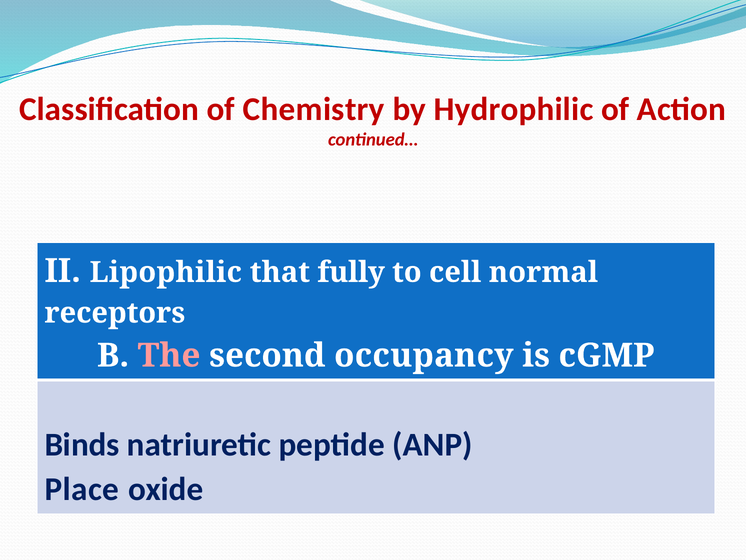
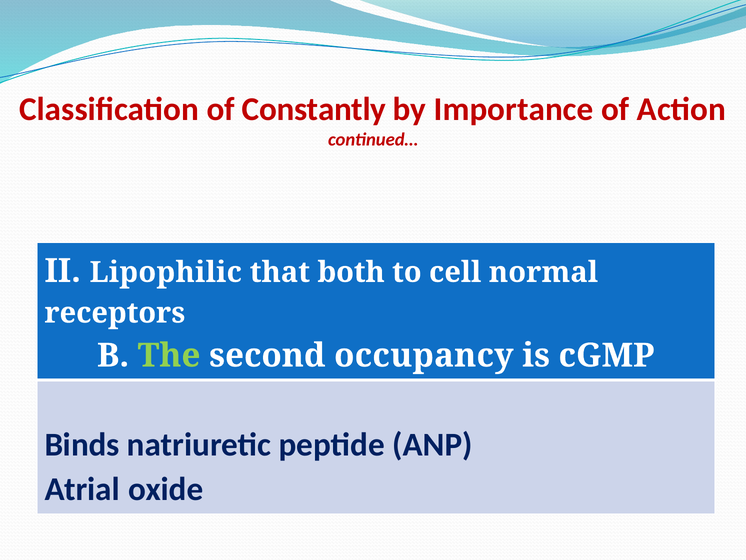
Chemistry: Chemistry -> Constantly
Hydrophilic: Hydrophilic -> Importance
fully: fully -> both
The colour: pink -> light green
Place: Place -> Atrial
